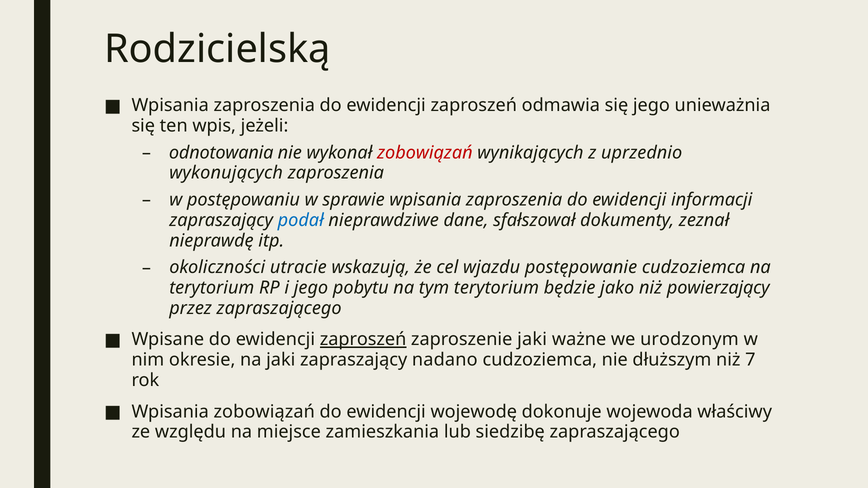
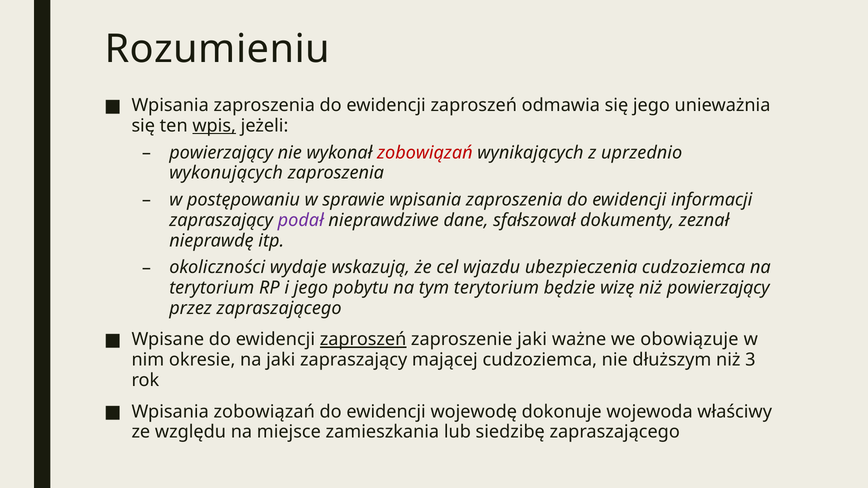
Rodzicielską: Rodzicielską -> Rozumieniu
wpis underline: none -> present
odnotowania at (221, 153): odnotowania -> powierzający
podał colour: blue -> purple
utracie: utracie -> wydaje
postępowanie: postępowanie -> ubezpieczenia
jako: jako -> wizę
urodzonym: urodzonym -> obowiązuje
nadano: nadano -> mającej
7: 7 -> 3
